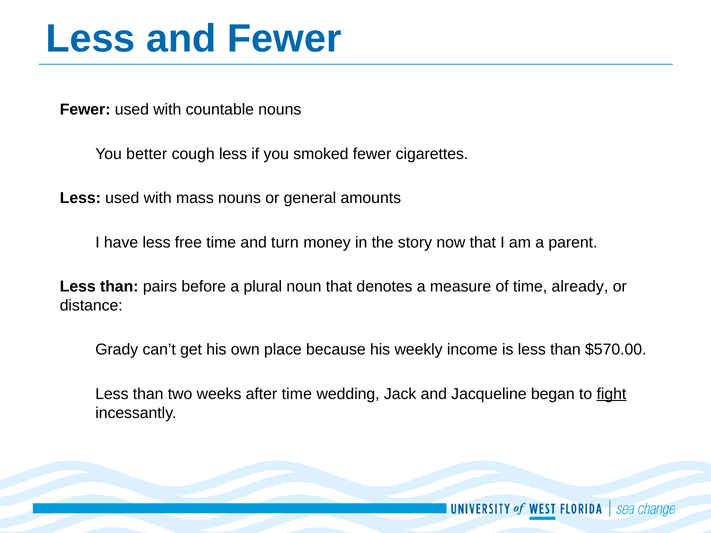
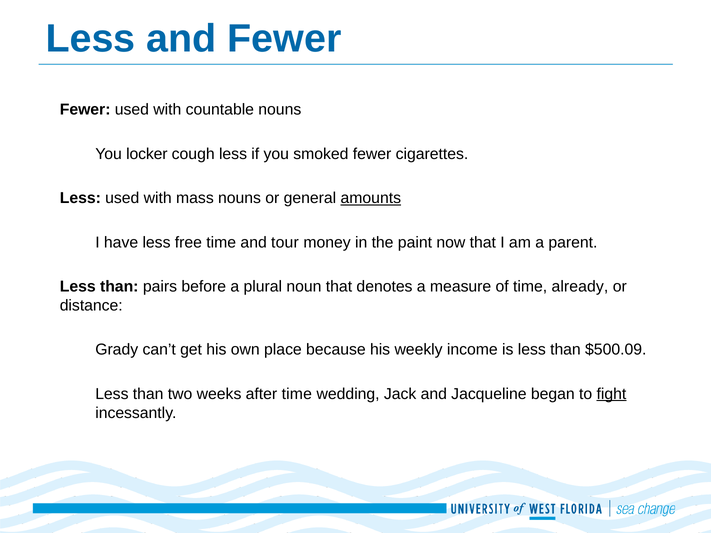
better: better -> locker
amounts underline: none -> present
turn: turn -> tour
story: story -> paint
$570.00: $570.00 -> $500.09
